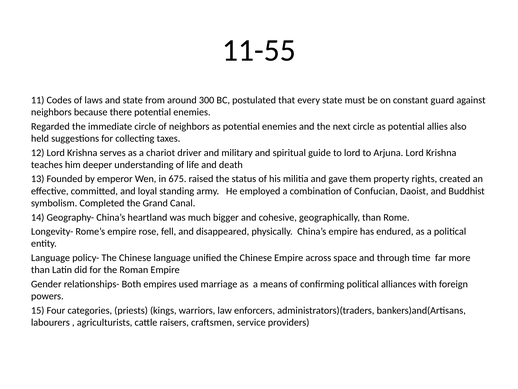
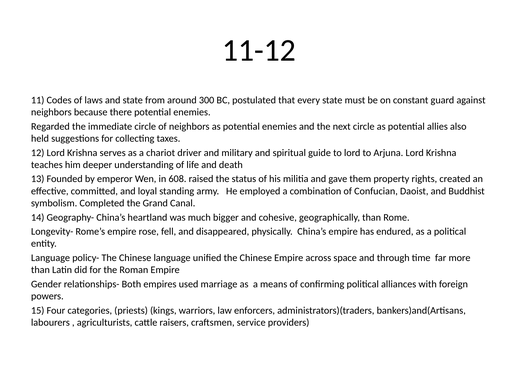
11-55: 11-55 -> 11-12
675: 675 -> 608
